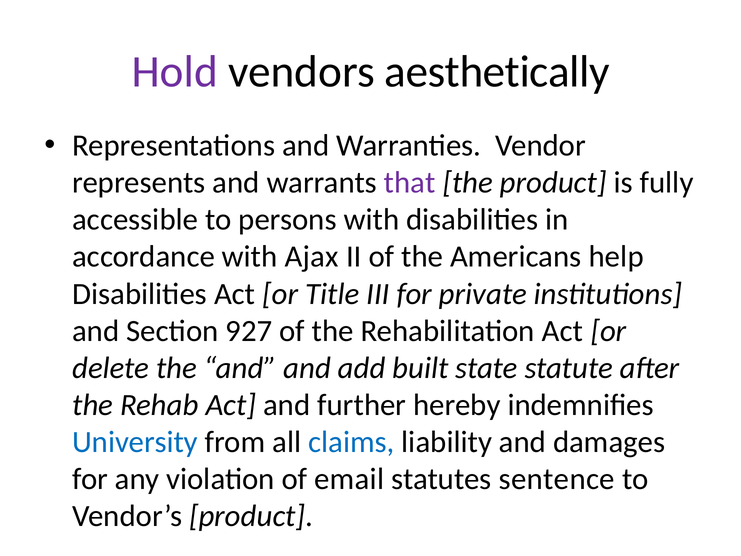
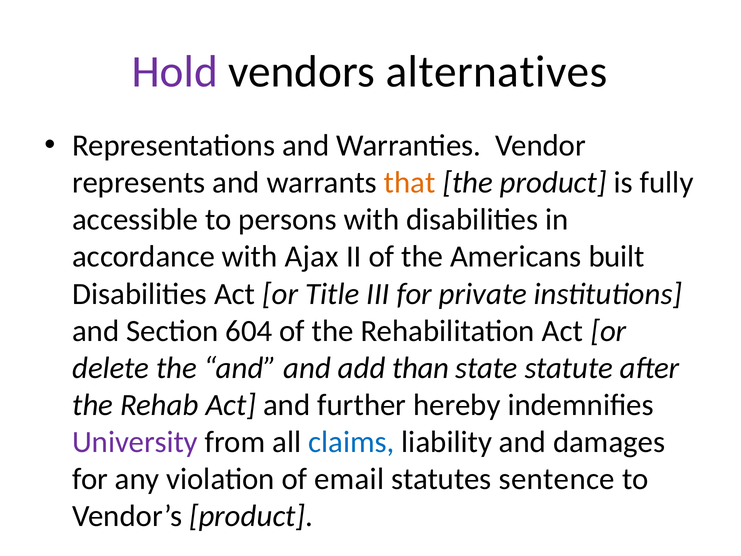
aesthetically: aesthetically -> alternatives
that colour: purple -> orange
help: help -> built
927: 927 -> 604
built: built -> than
University colour: blue -> purple
